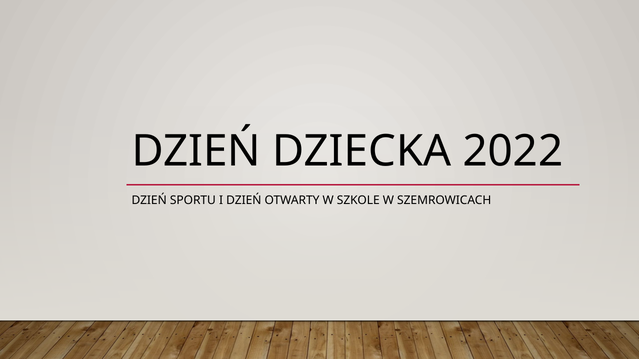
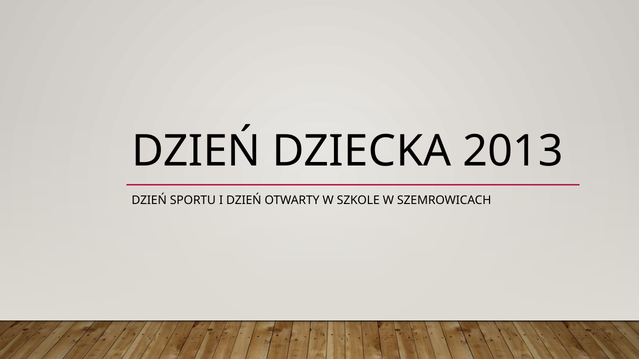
2022: 2022 -> 2013
